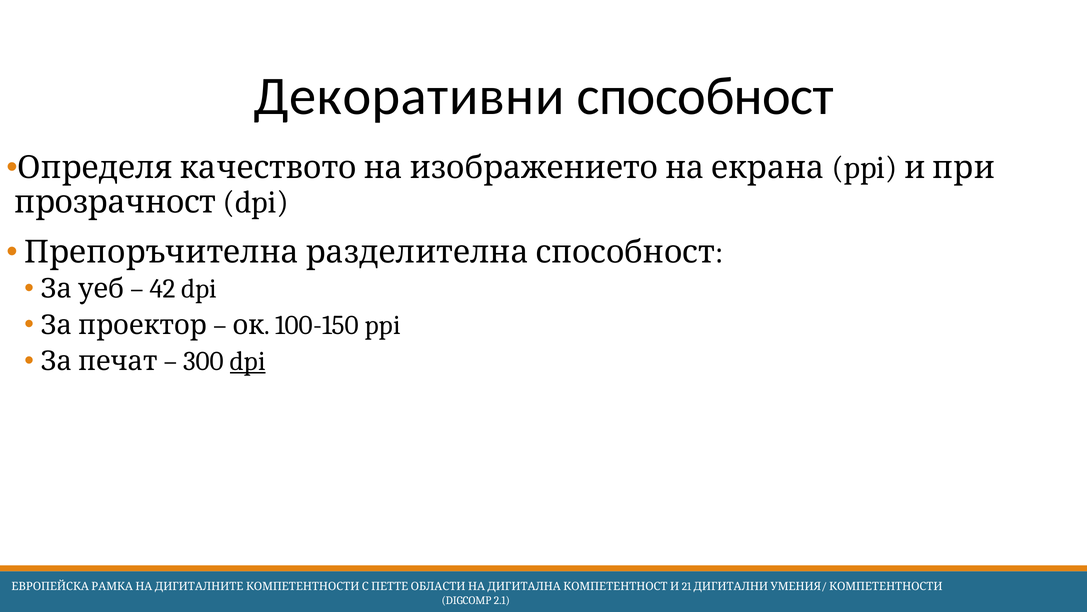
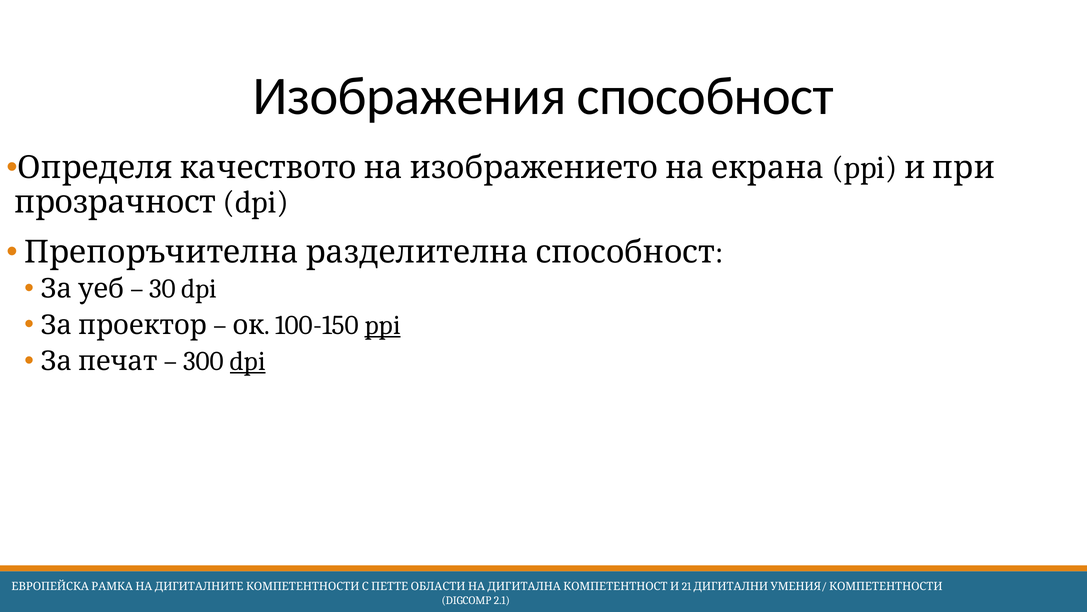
Декоративни: Декоративни -> Изображения
42: 42 -> 30
ppi at (383, 325) underline: none -> present
